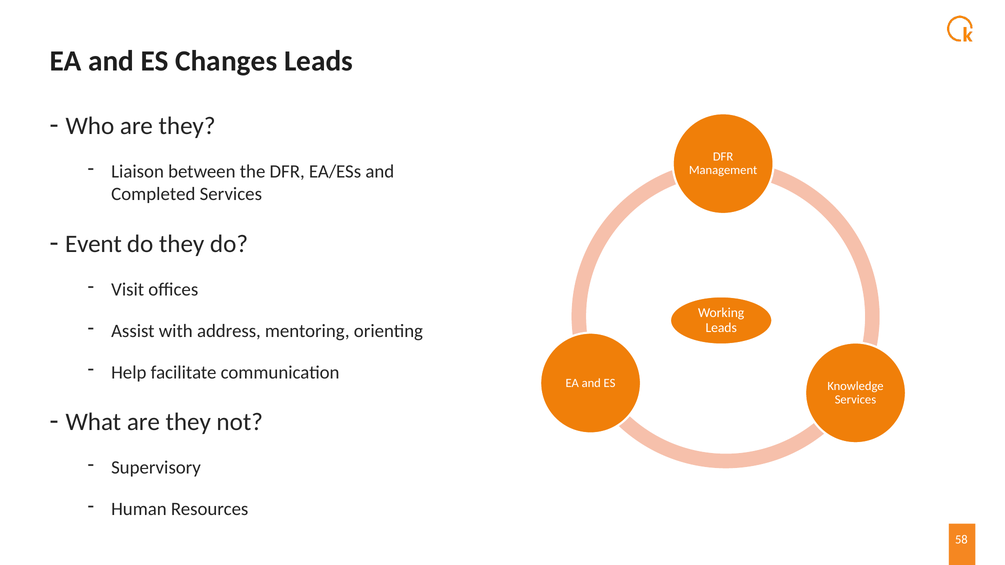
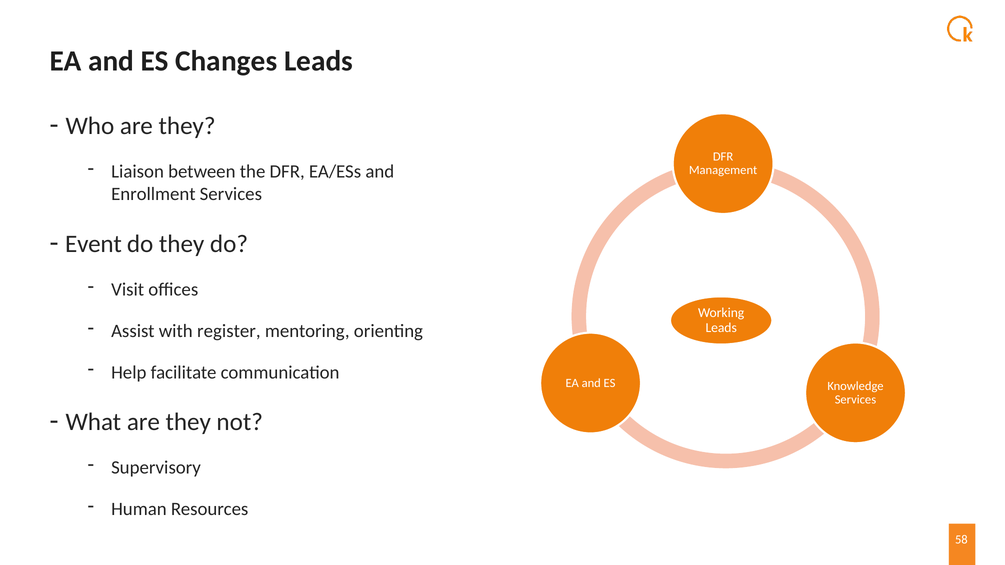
Completed: Completed -> Enrollment
address: address -> register
